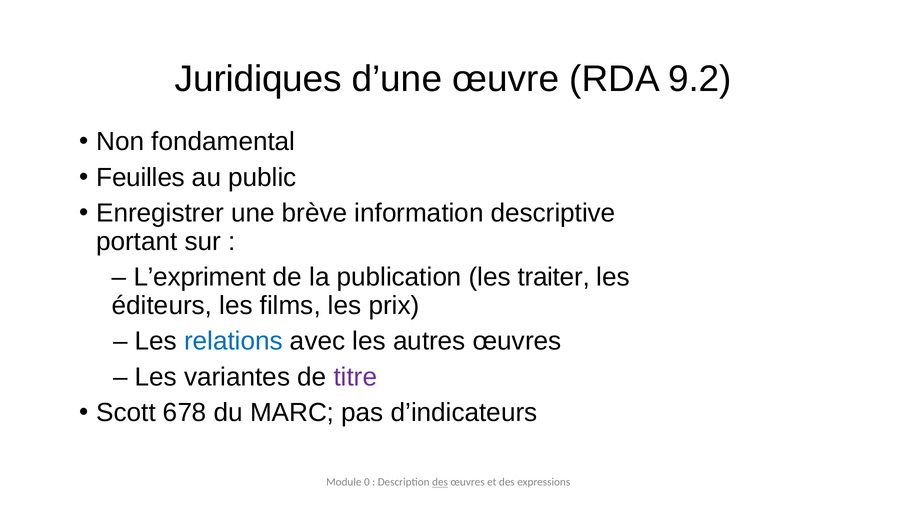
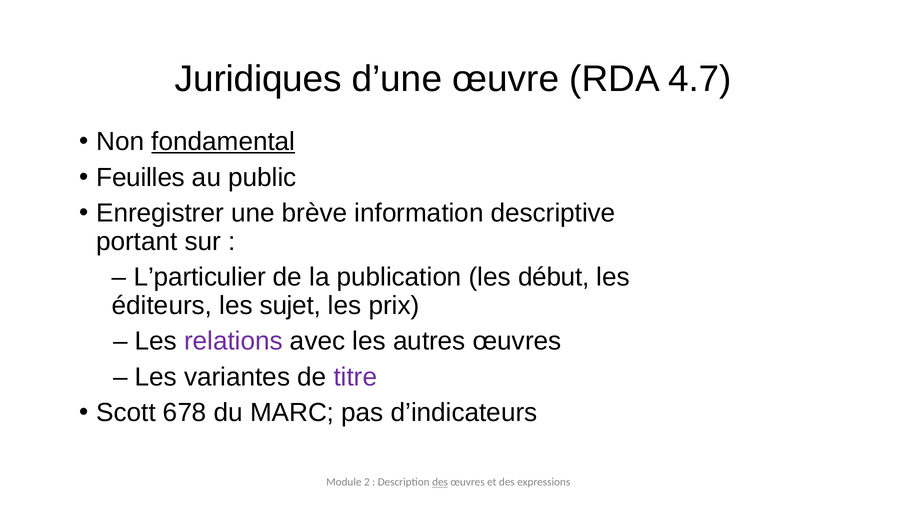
9.2: 9.2 -> 4.7
fondamental underline: none -> present
L’expriment: L’expriment -> L’particulier
traiter: traiter -> début
films: films -> sujet
relations colour: blue -> purple
0: 0 -> 2
